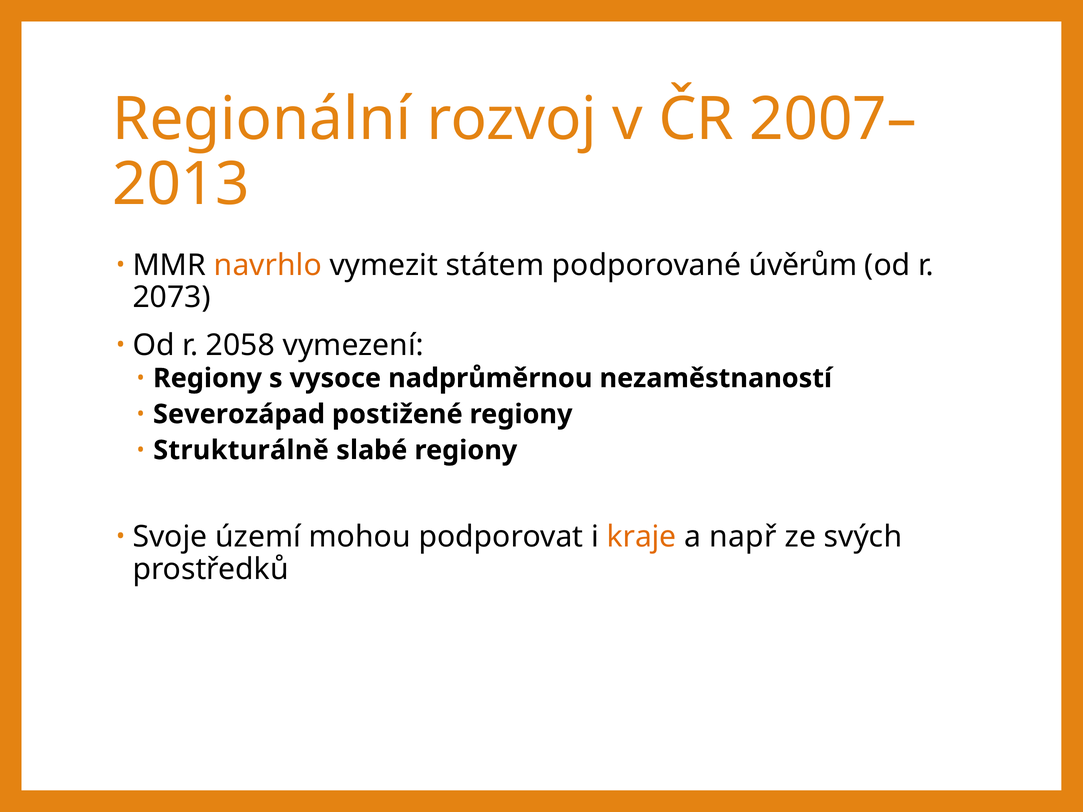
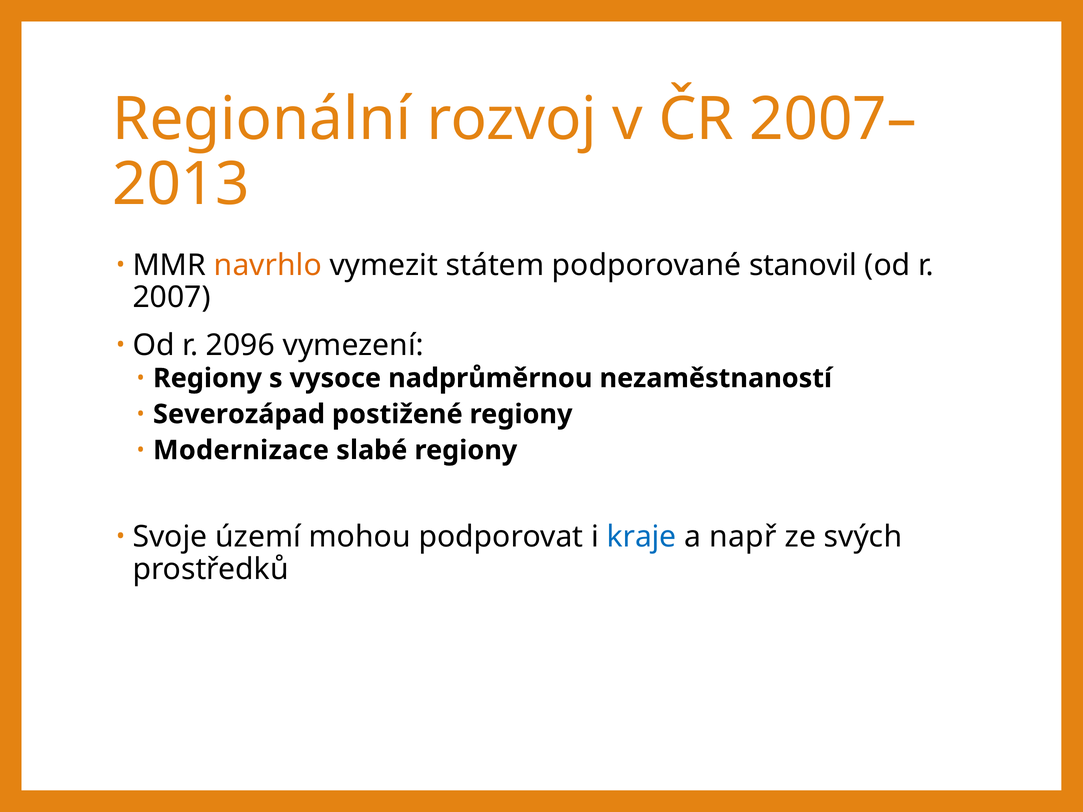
úvěrům: úvěrům -> stanovil
2073: 2073 -> 2007
2058: 2058 -> 2096
Strukturálně: Strukturálně -> Modernizace
kraje colour: orange -> blue
